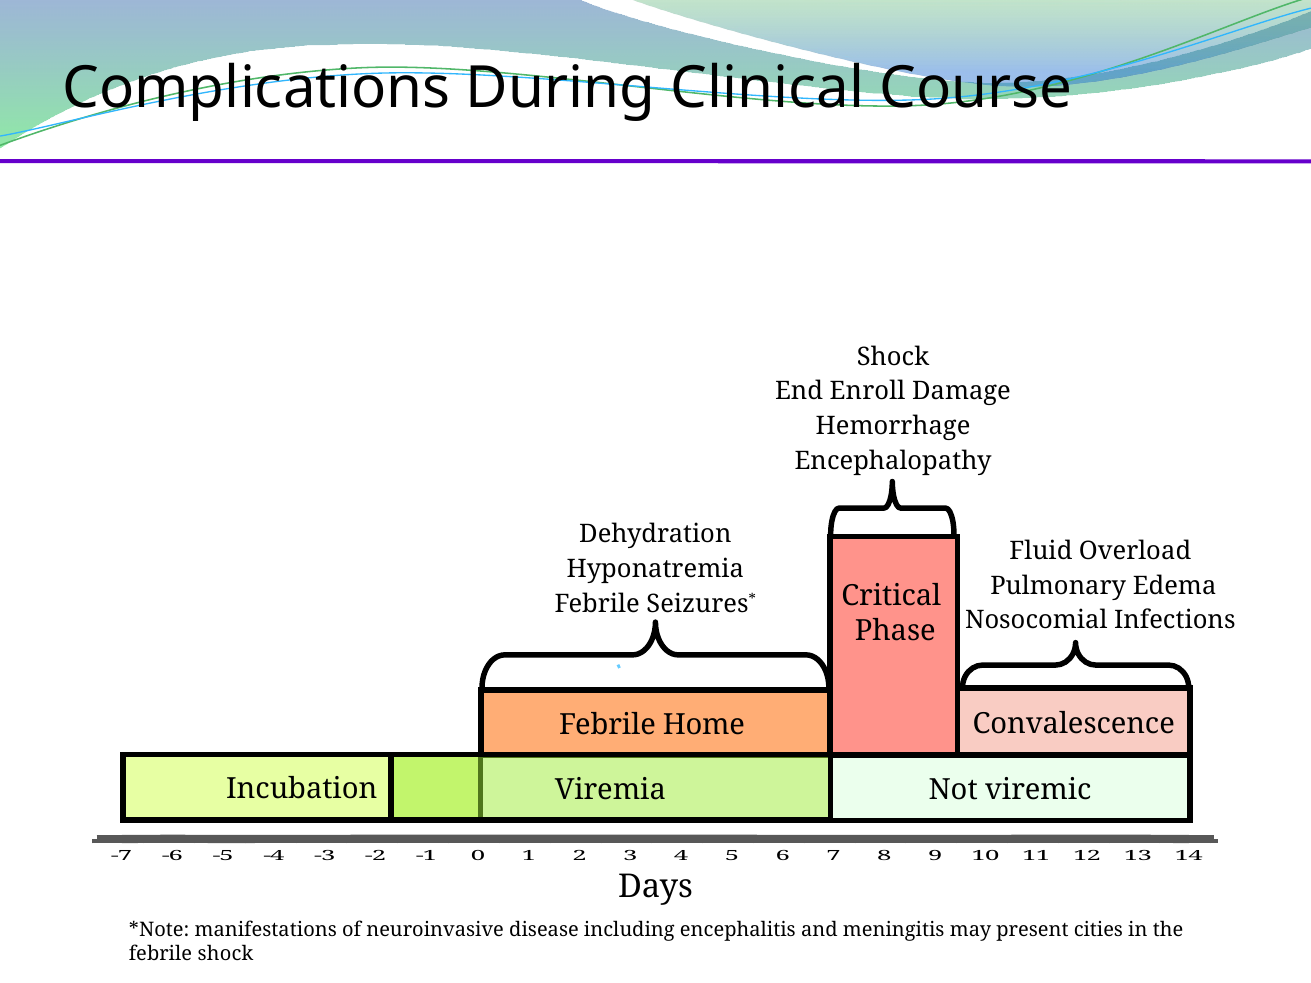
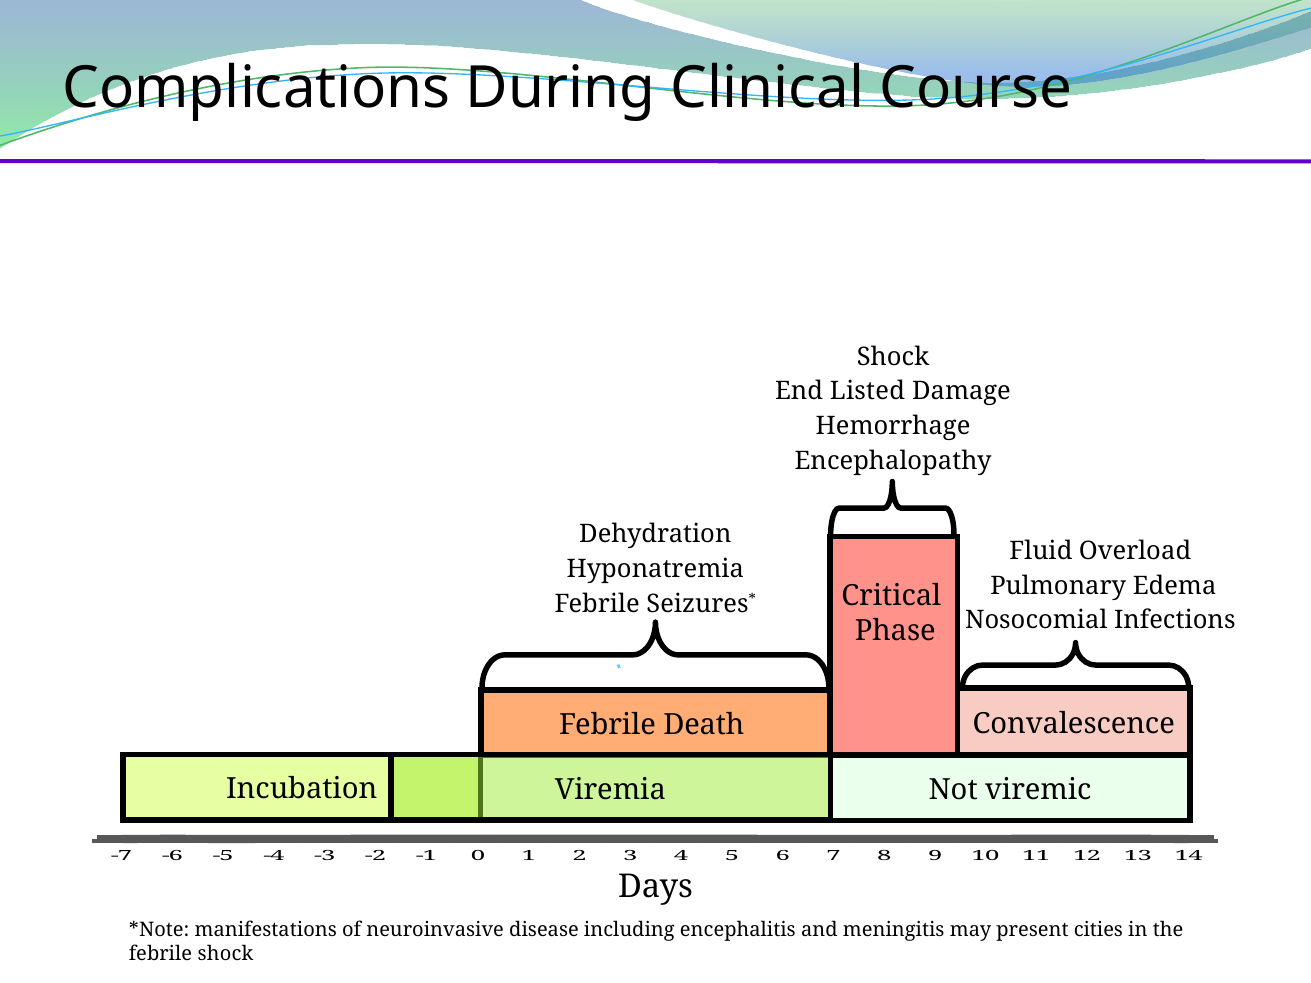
Enroll: Enroll -> Listed
Home: Home -> Death
